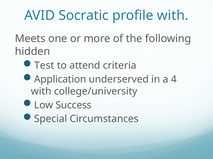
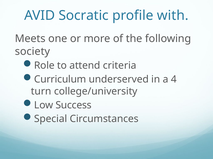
hidden: hidden -> society
Test: Test -> Role
Application: Application -> Curriculum
with at (41, 92): with -> turn
